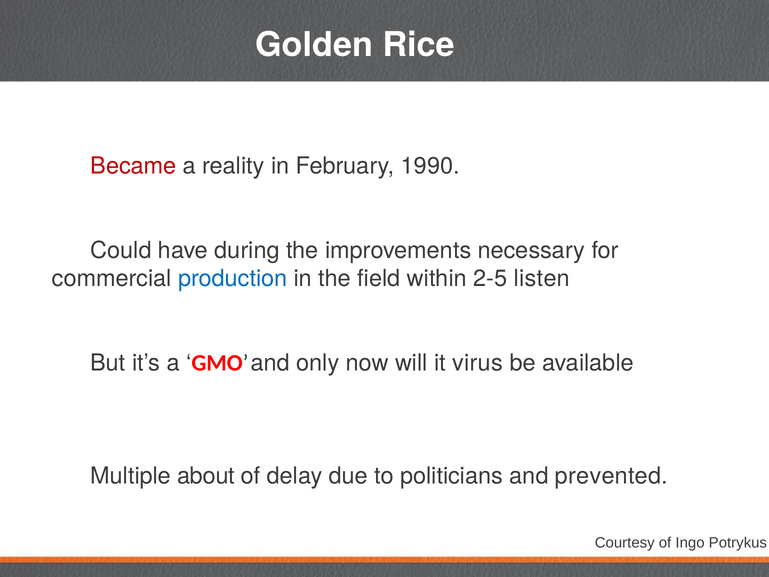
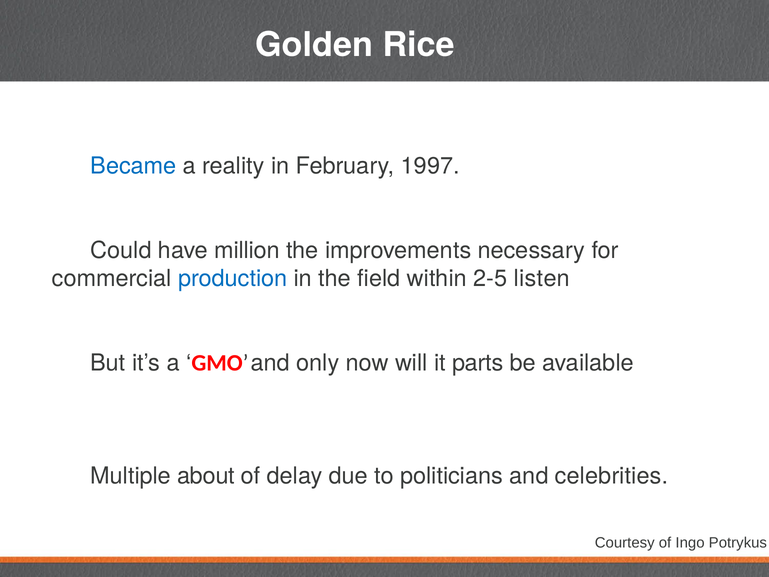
Became colour: red -> blue
1990: 1990 -> 1997
during: during -> million
virus: virus -> parts
prevented: prevented -> celebrities
